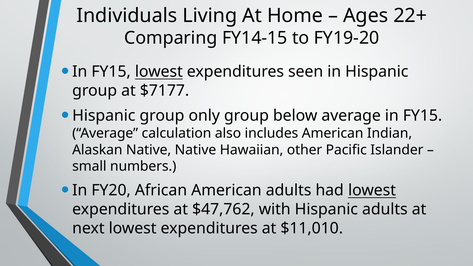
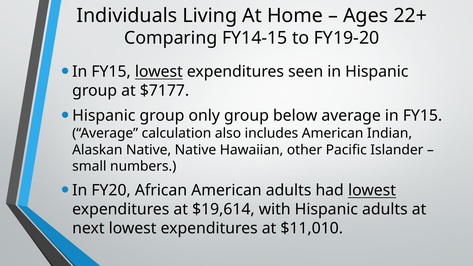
$47,762: $47,762 -> $19,614
